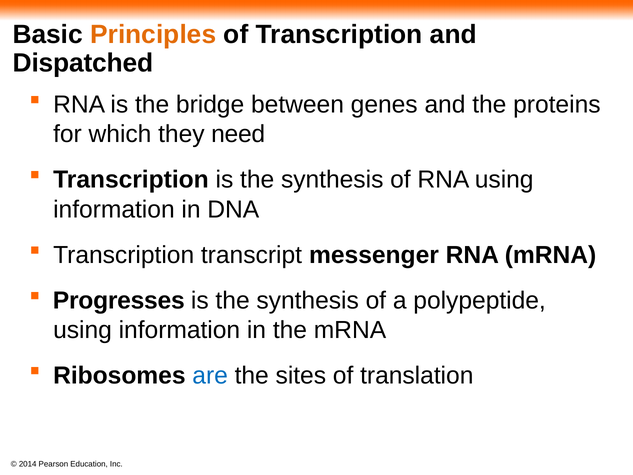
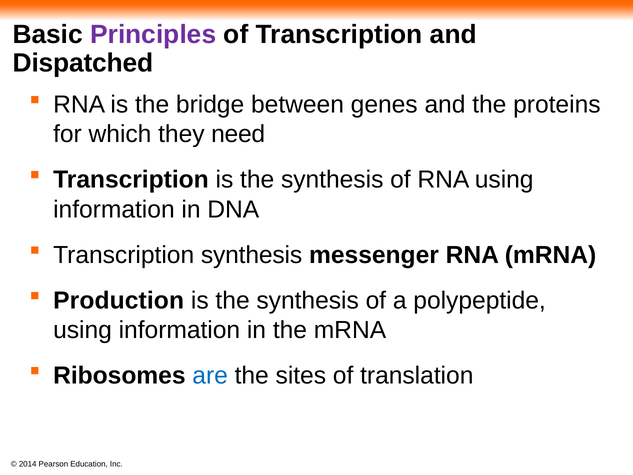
Principles colour: orange -> purple
Transcription transcript: transcript -> synthesis
Progresses: Progresses -> Production
